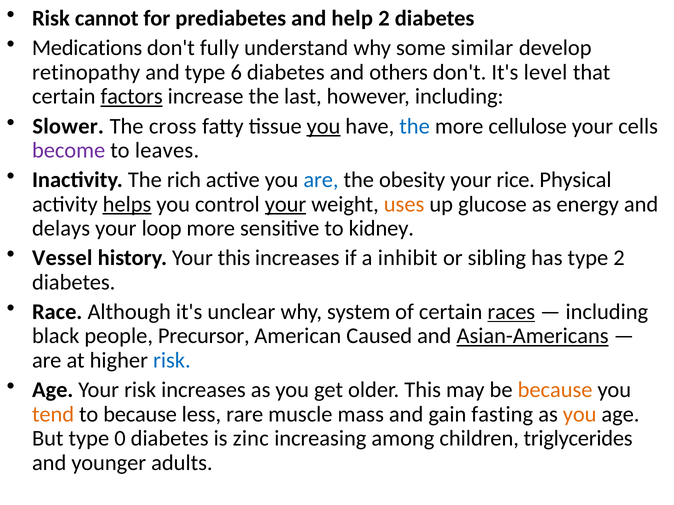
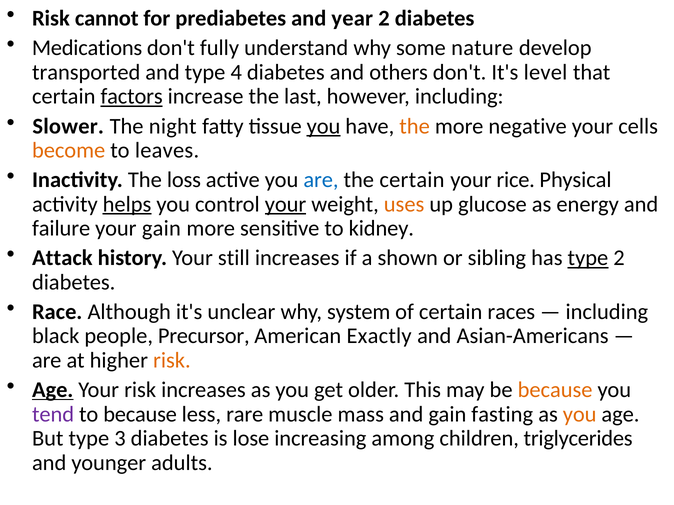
help: help -> year
similar: similar -> nature
retinopathy: retinopathy -> transported
6: 6 -> 4
cross: cross -> night
the at (415, 126) colour: blue -> orange
cellulose: cellulose -> negative
become colour: purple -> orange
rich: rich -> loss
the obesity: obesity -> certain
delays: delays -> failure
your loop: loop -> gain
Vessel: Vessel -> Attack
Your this: this -> still
inhibit: inhibit -> shown
type at (588, 258) underline: none -> present
races underline: present -> none
Caused: Caused -> Exactly
Asian-Americans underline: present -> none
risk at (172, 361) colour: blue -> orange
Age at (53, 390) underline: none -> present
tend colour: orange -> purple
0: 0 -> 3
zinc: zinc -> lose
